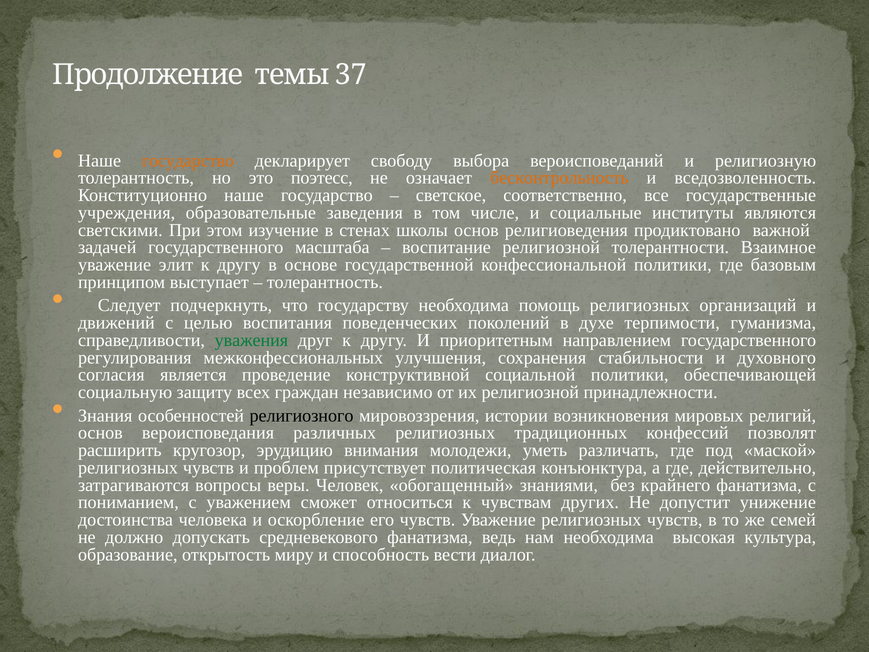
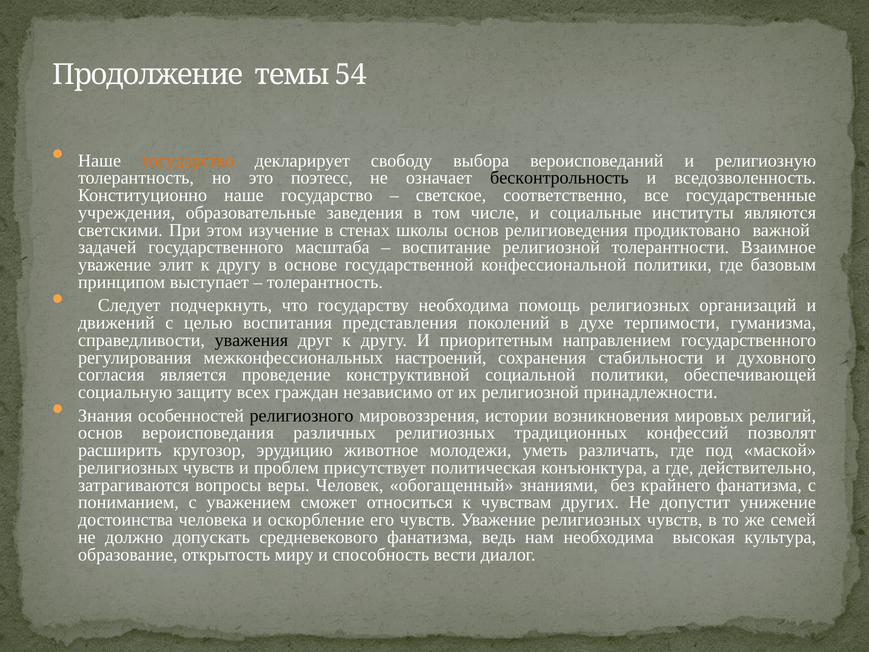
37: 37 -> 54
бесконтрольность colour: orange -> black
поведенческих: поведенческих -> представления
уважения colour: green -> black
улучшения: улучшения -> настроений
внимания: внимания -> животное
